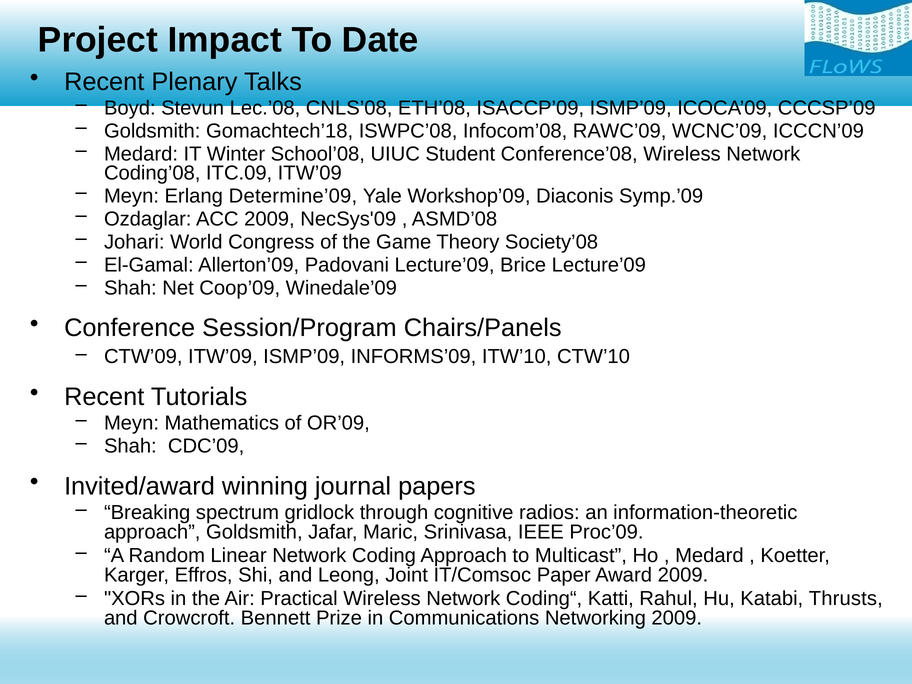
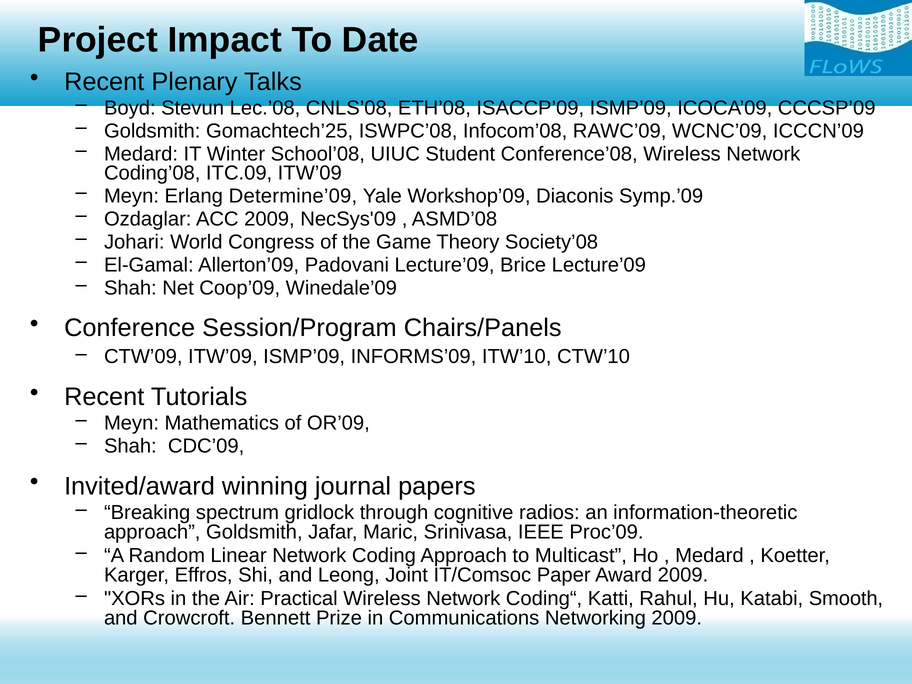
Gomachtech’18: Gomachtech’18 -> Gomachtech’25
Thrusts: Thrusts -> Smooth
